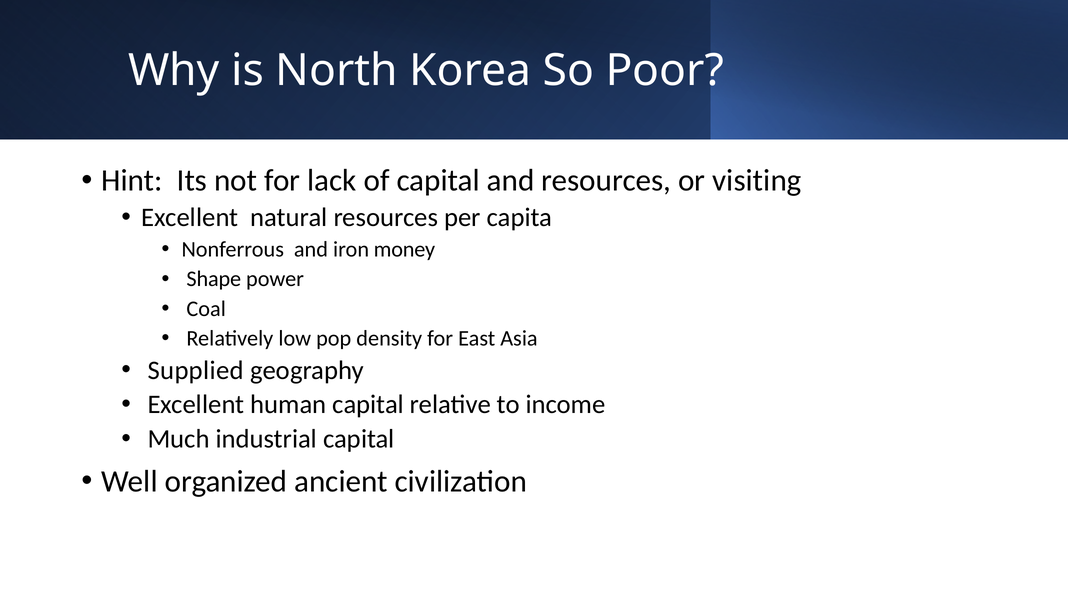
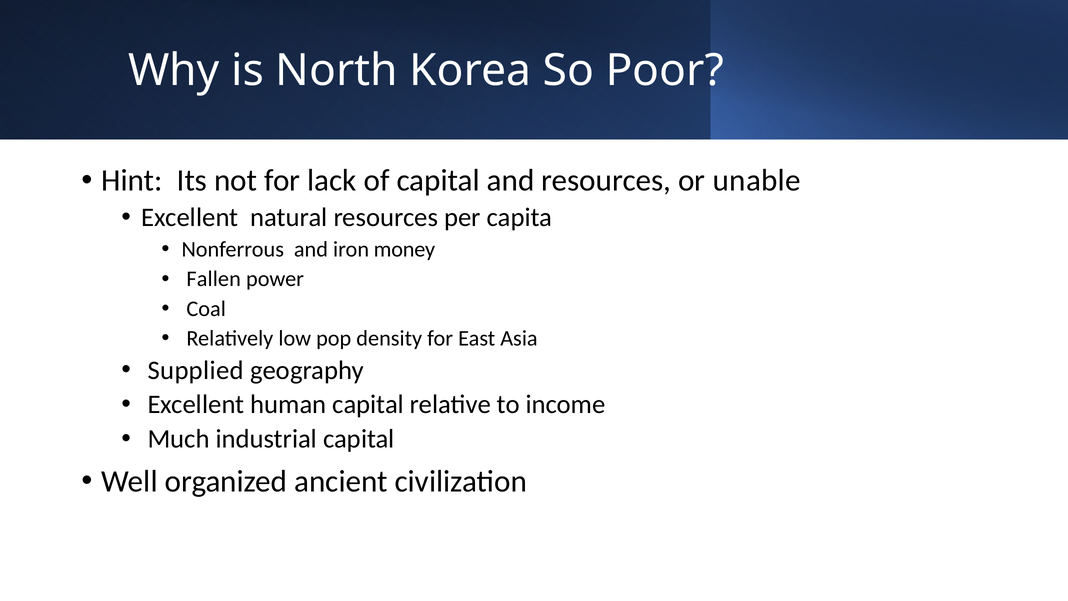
visiting: visiting -> unable
Shape: Shape -> Fallen
